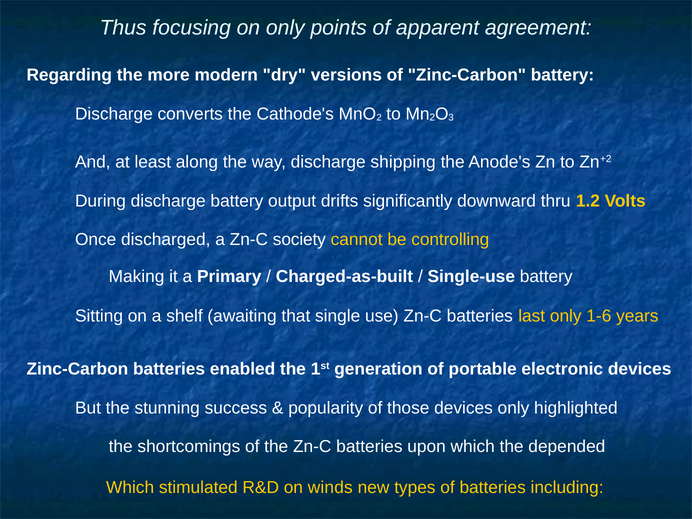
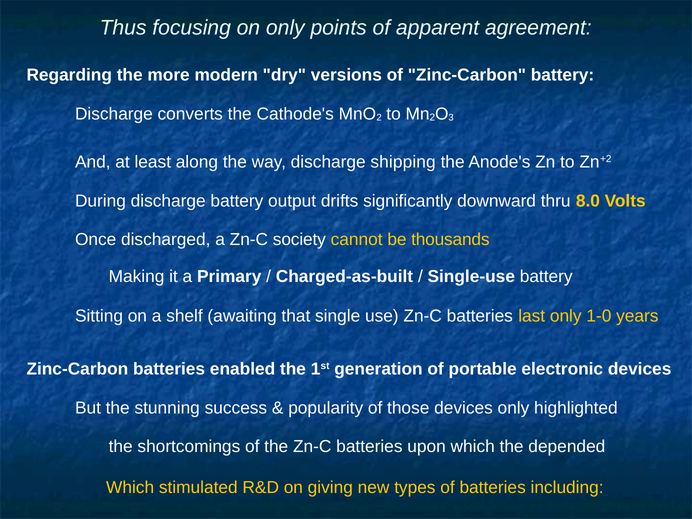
1.2: 1.2 -> 8.0
controlling: controlling -> thousands
1-6: 1-6 -> 1-0
winds: winds -> giving
